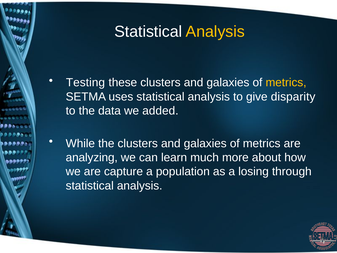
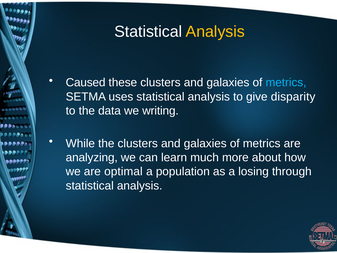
Testing: Testing -> Caused
metrics at (286, 83) colour: yellow -> light blue
added: added -> writing
capture: capture -> optimal
